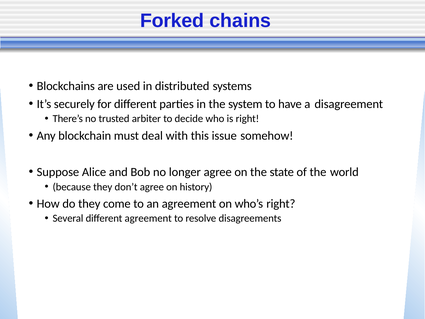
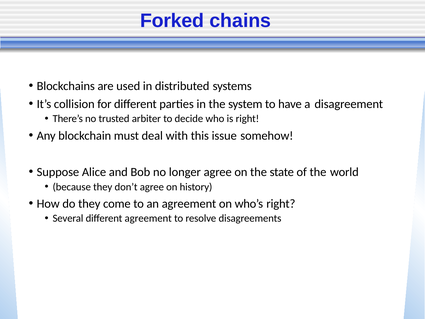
securely: securely -> collision
